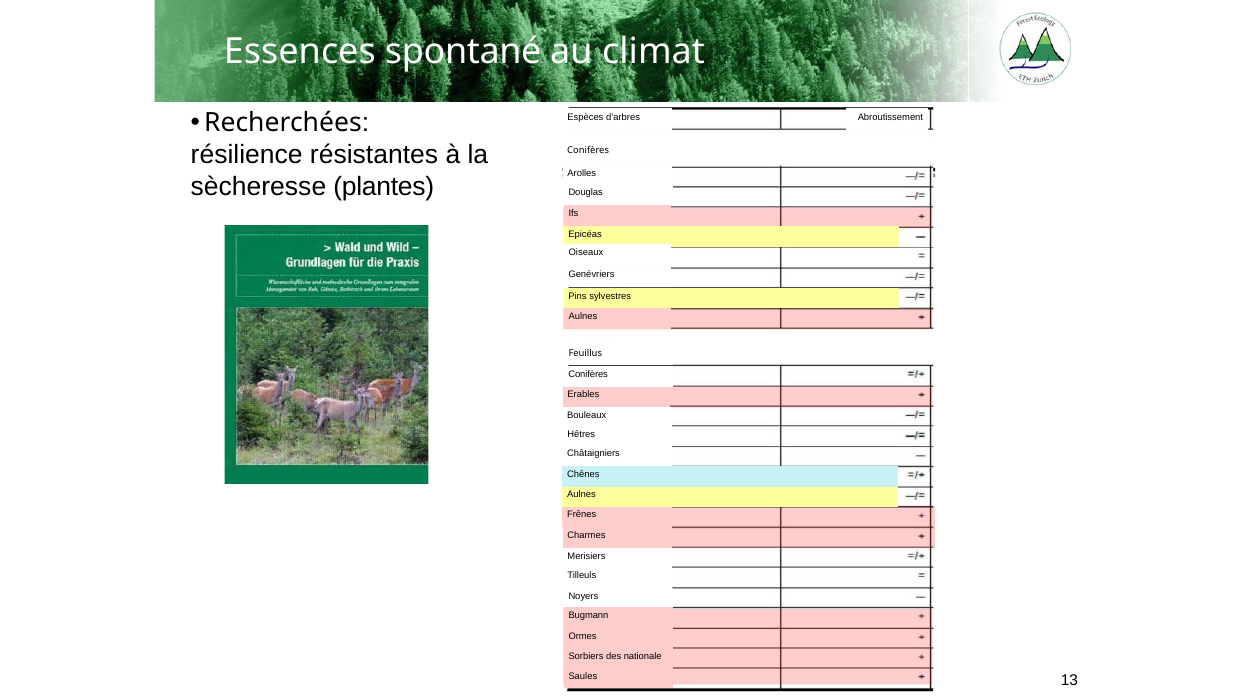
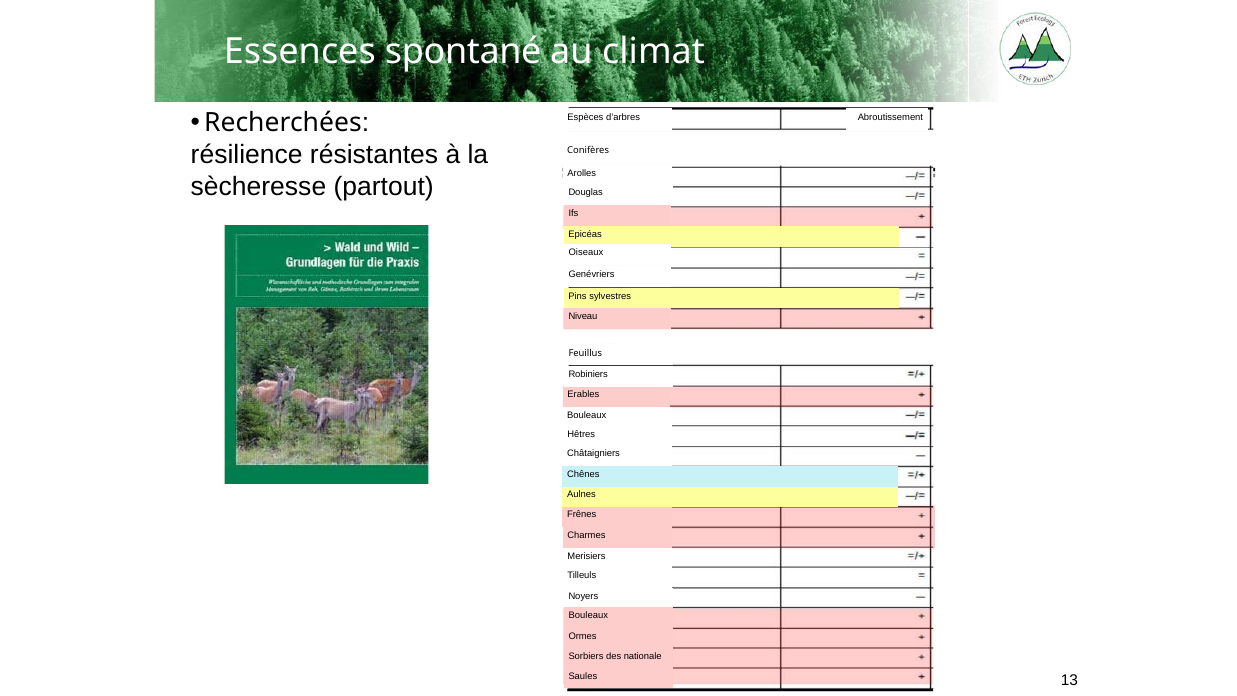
plantes: plantes -> partout
Aulnes at (583, 317): Aulnes -> Niveau
Conifères at (588, 375): Conifères -> Robiniers
Bugmann at (588, 615): Bugmann -> Bouleaux
